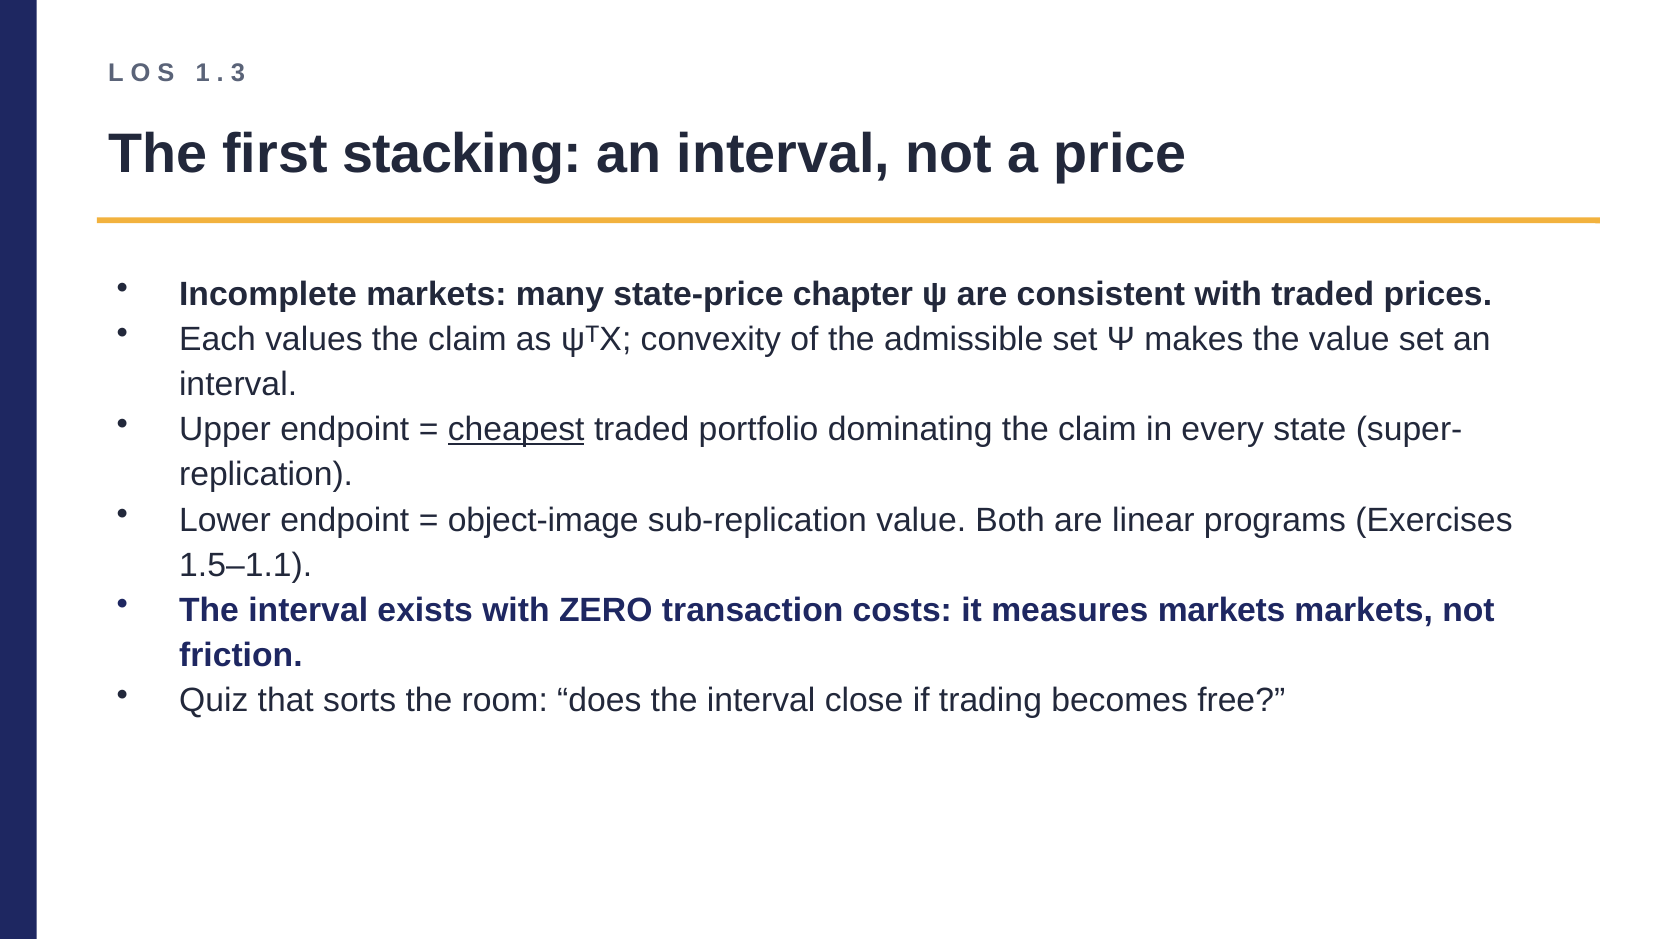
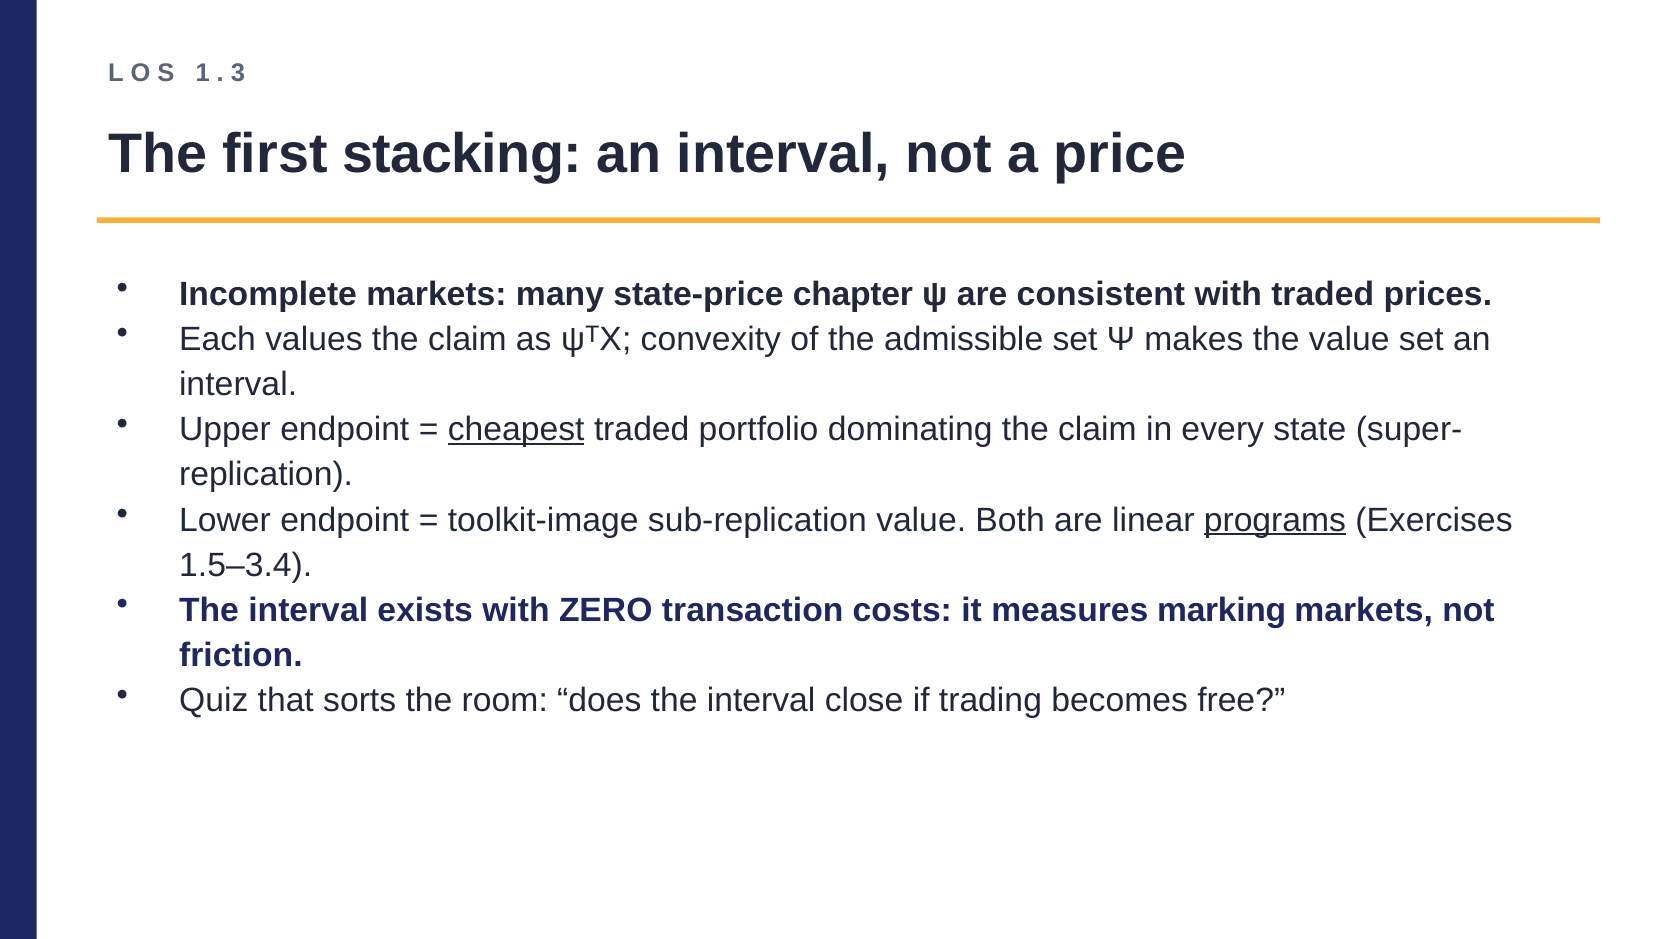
object-image: object-image -> toolkit-image
programs underline: none -> present
1.5–1.1: 1.5–1.1 -> 1.5–3.4
measures markets: markets -> marking
